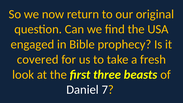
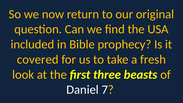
engaged: engaged -> included
